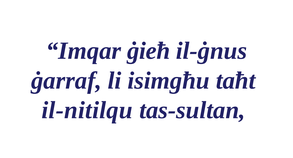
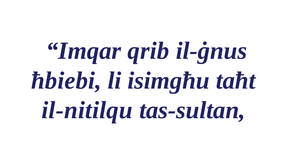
ġieħ: ġieħ -> qrib
ġarraf: ġarraf -> ħbiebi
